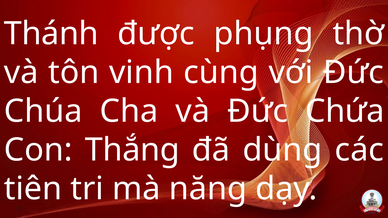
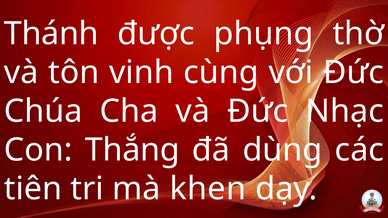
Chứa: Chứa -> Nhạc
năng: năng -> khen
